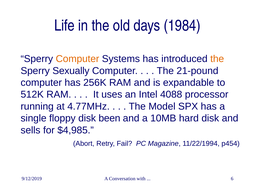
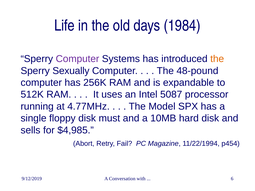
Computer at (77, 59) colour: orange -> purple
21-pound: 21-pound -> 48-pound
4088: 4088 -> 5087
been: been -> must
